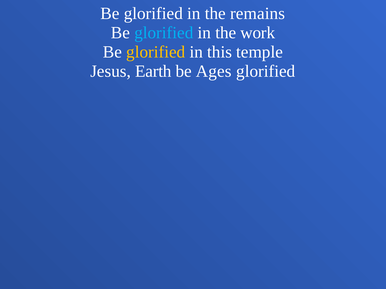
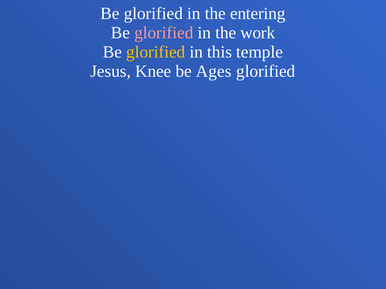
remains: remains -> entering
glorified at (164, 33) colour: light blue -> pink
Earth: Earth -> Knee
